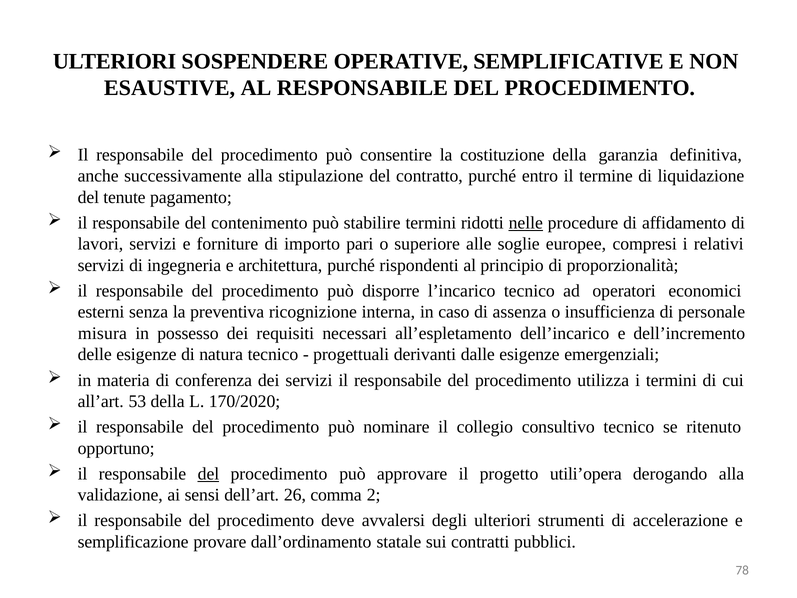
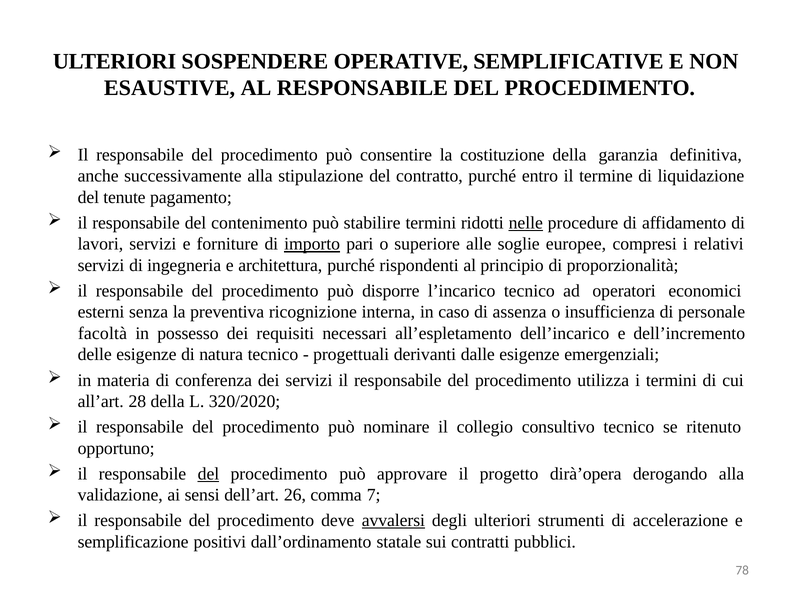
importo underline: none -> present
misura: misura -> facoltà
53: 53 -> 28
170/2020: 170/2020 -> 320/2020
utili’opera: utili’opera -> dirà’opera
2: 2 -> 7
avvalersi underline: none -> present
provare: provare -> positivi
